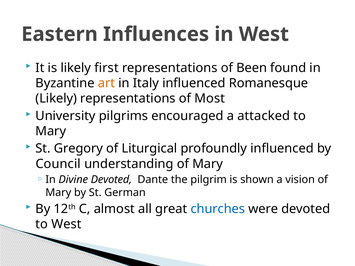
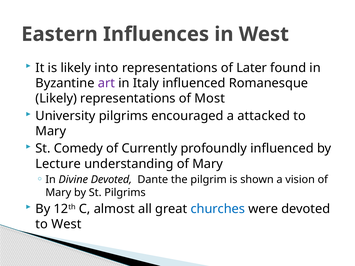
first: first -> into
Been: Been -> Later
art colour: orange -> purple
Gregory: Gregory -> Comedy
Liturgical: Liturgical -> Currently
Council: Council -> Lecture
St German: German -> Pilgrims
